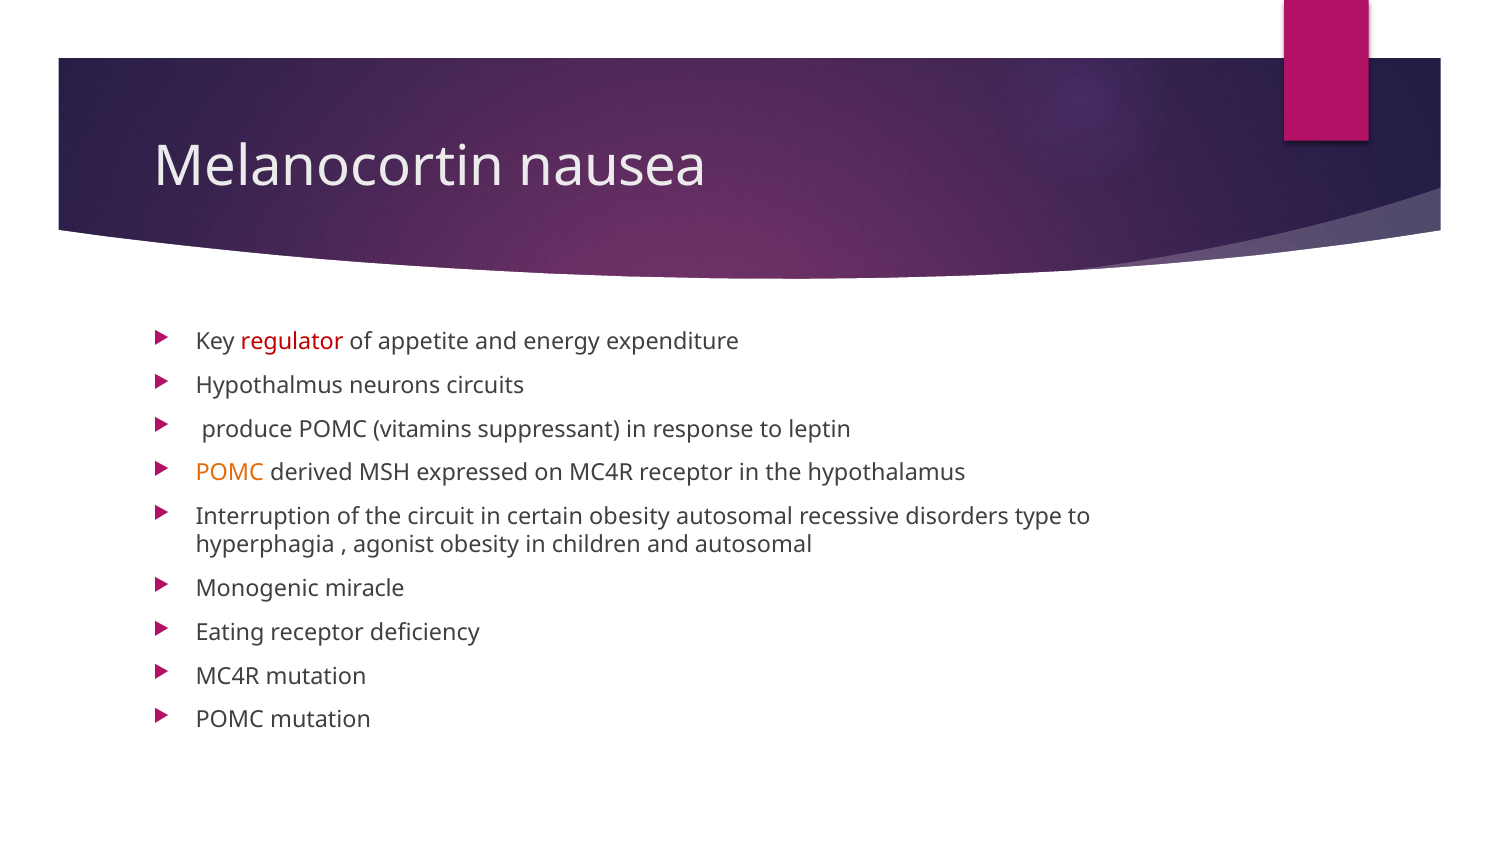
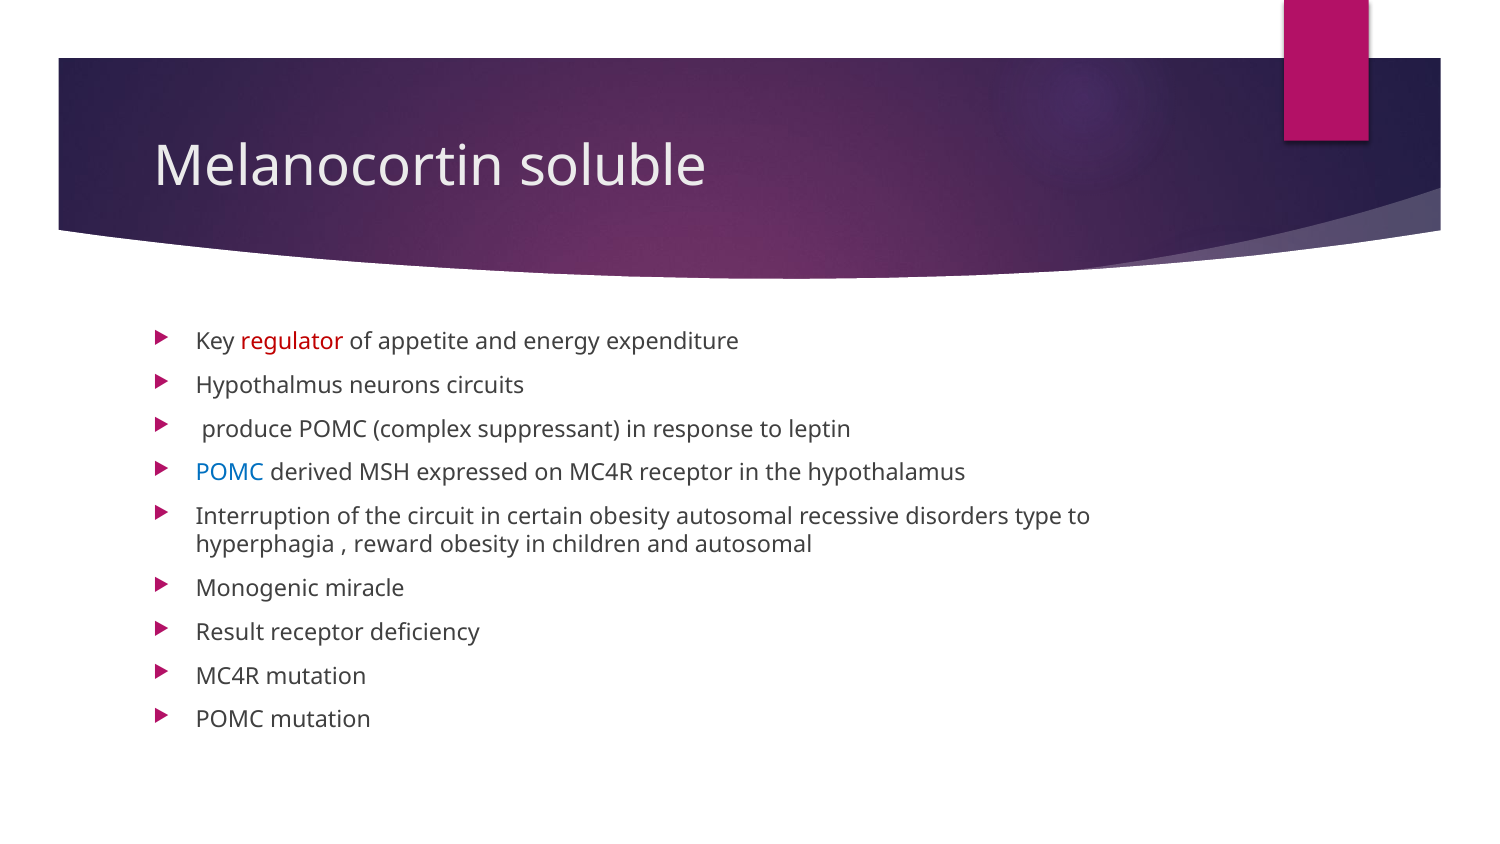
nausea: nausea -> soluble
vitamins: vitamins -> complex
POMC at (230, 473) colour: orange -> blue
agonist: agonist -> reward
Eating: Eating -> Result
